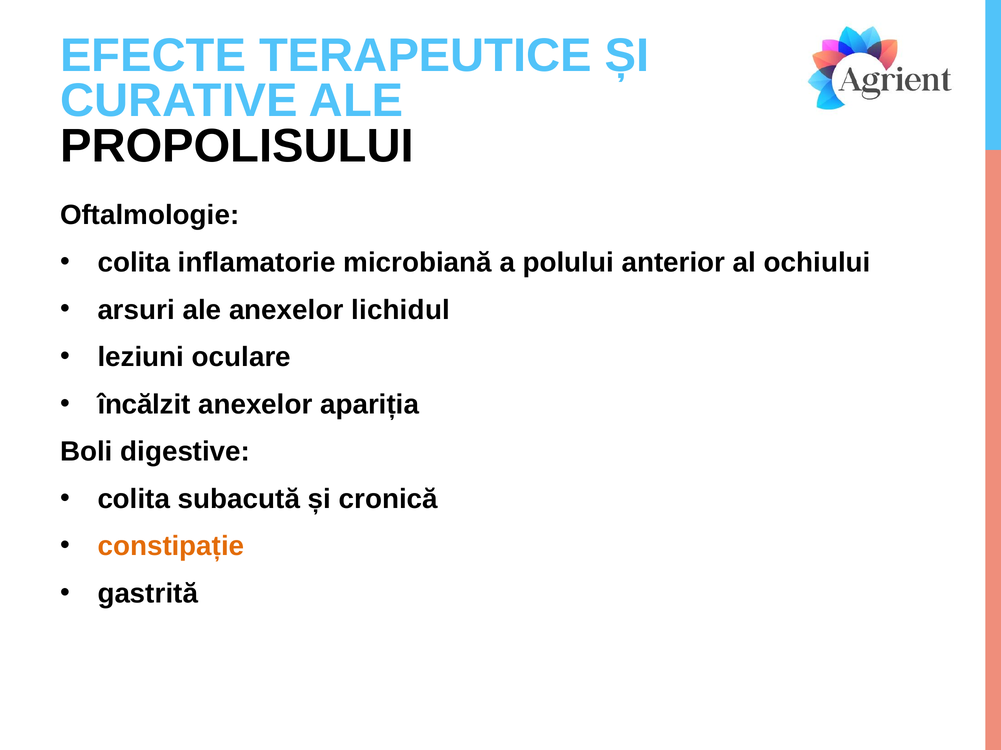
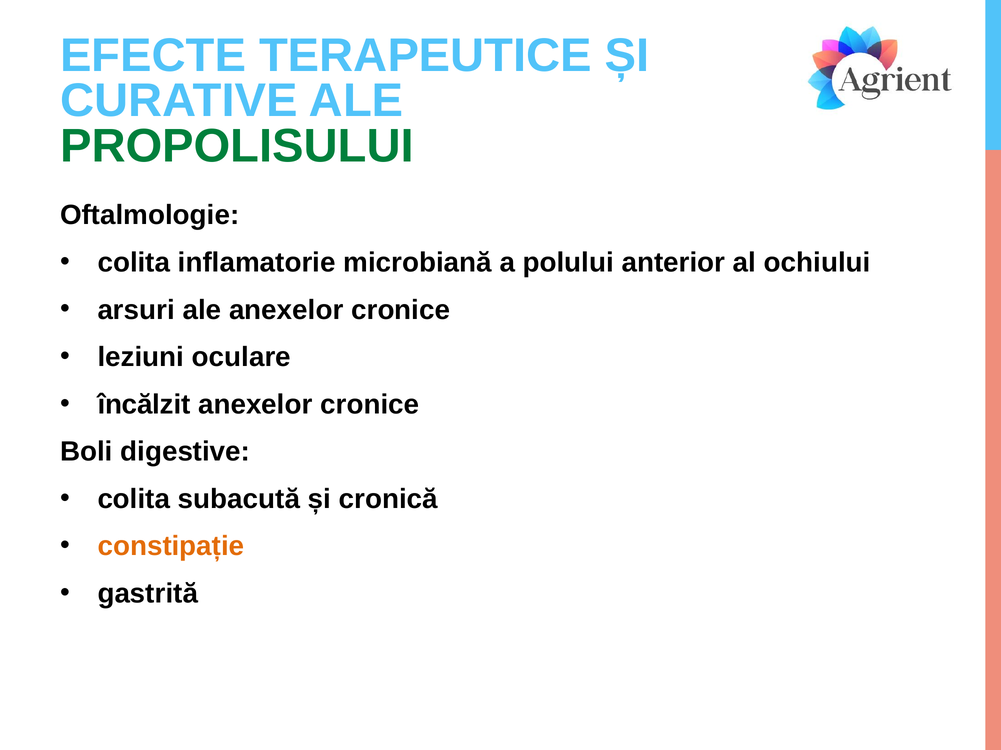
PROPOLISULUI colour: black -> green
ale anexelor lichidul: lichidul -> cronice
apariția at (370, 405): apariția -> cronice
